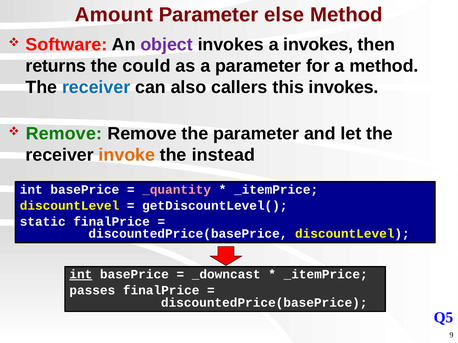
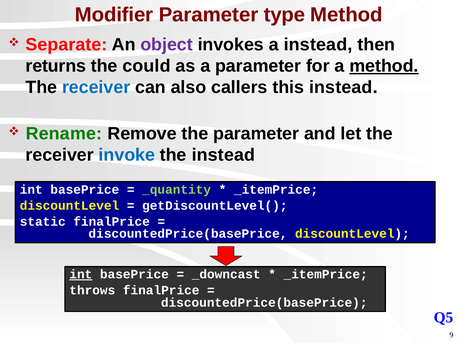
Amount: Amount -> Modifier
else: else -> type
Software: Software -> Separate
a invokes: invokes -> instead
method at (384, 66) underline: none -> present
this invokes: invokes -> instead
Remove at (64, 134): Remove -> Rename
invoke colour: orange -> blue
_quantity colour: pink -> light green
passes: passes -> throws
